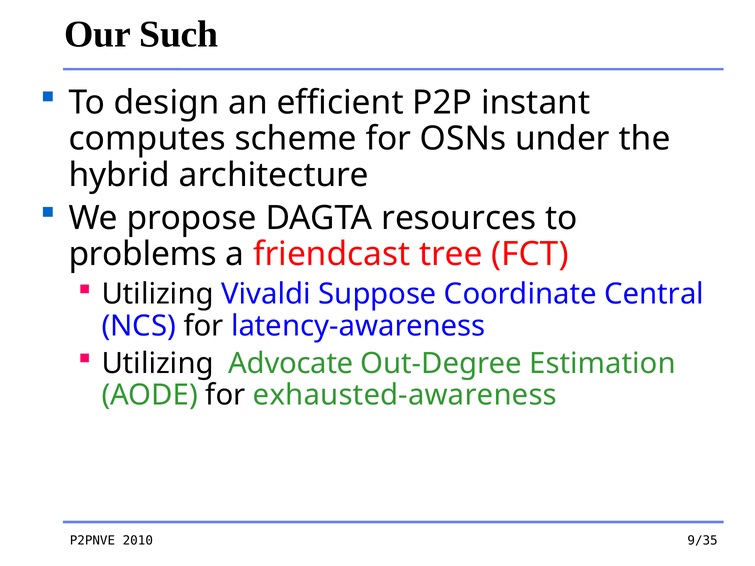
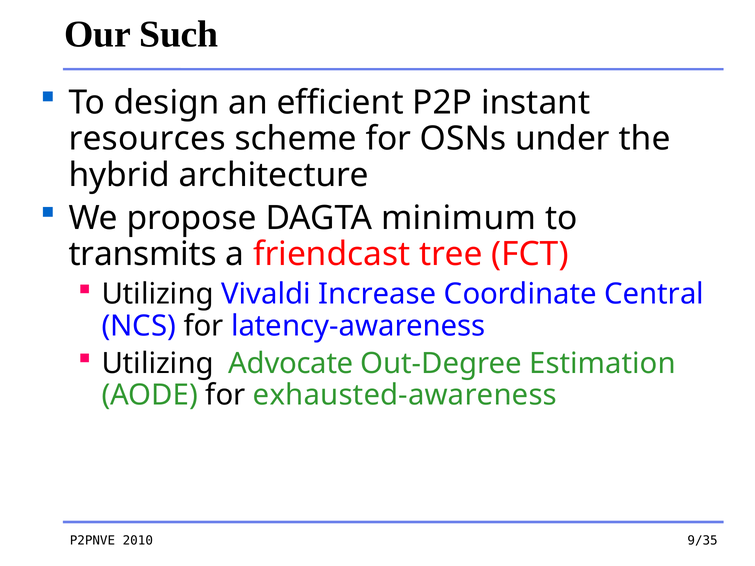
computes: computes -> resources
resources: resources -> minimum
problems: problems -> transmits
Suppose: Suppose -> Increase
